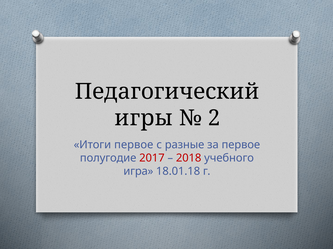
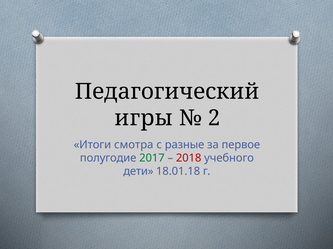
Итоги первое: первое -> смотра
2017 colour: red -> green
игра: игра -> дети
